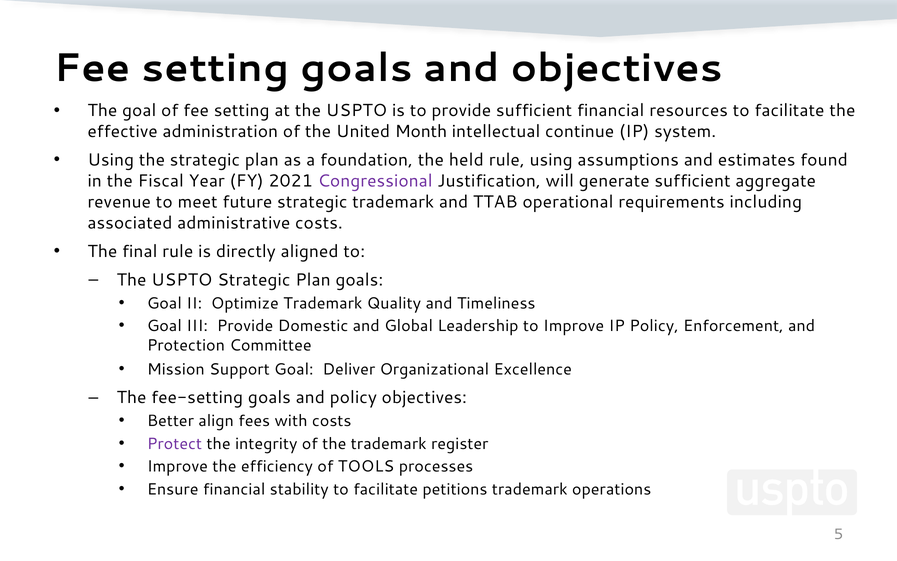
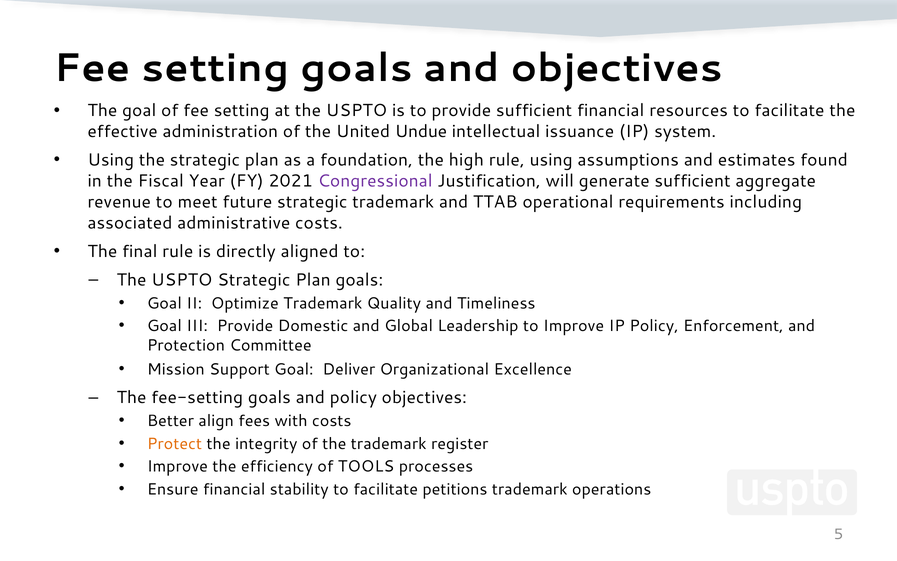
Month: Month -> Undue
continue: continue -> issuance
held: held -> high
Protect colour: purple -> orange
